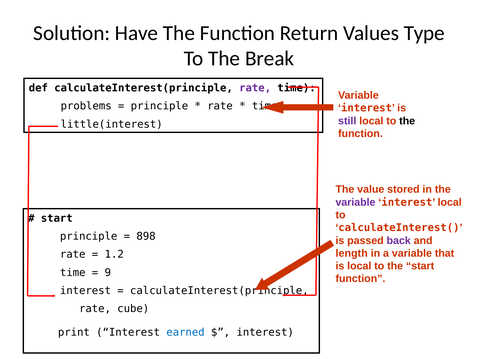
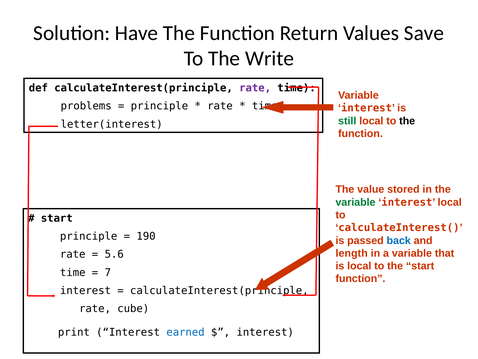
Type: Type -> Save
Break: Break -> Write
still colour: purple -> green
little(interest: little(interest -> letter(interest
variable at (355, 202) colour: purple -> green
898: 898 -> 190
back colour: purple -> blue
1.2: 1.2 -> 5.6
9: 9 -> 7
